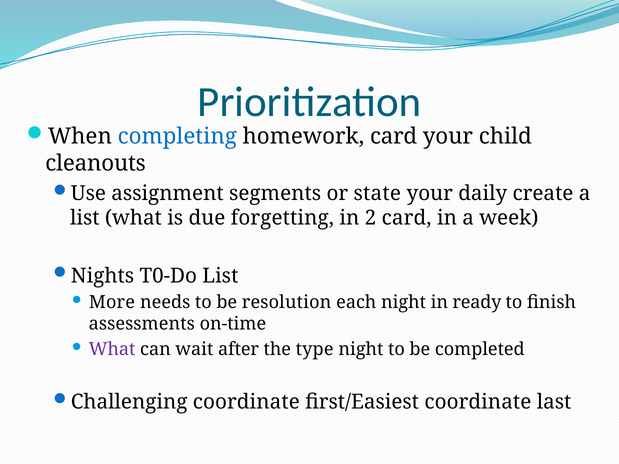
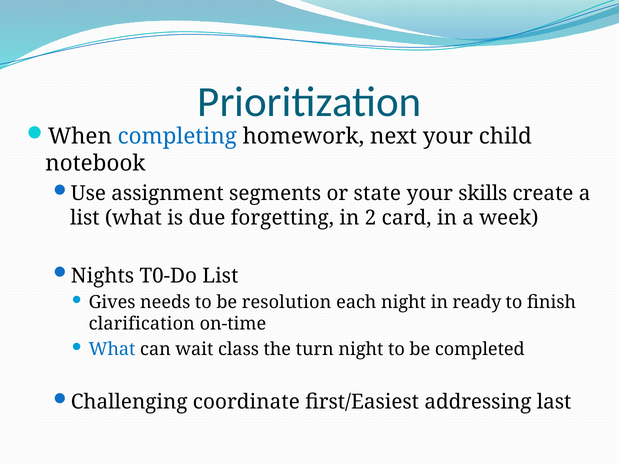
homework card: card -> next
cleanouts: cleanouts -> notebook
daily: daily -> skills
More: More -> Gives
assessments: assessments -> clarification
What at (112, 349) colour: purple -> blue
after: after -> class
type: type -> turn
first/Easiest coordinate: coordinate -> addressing
